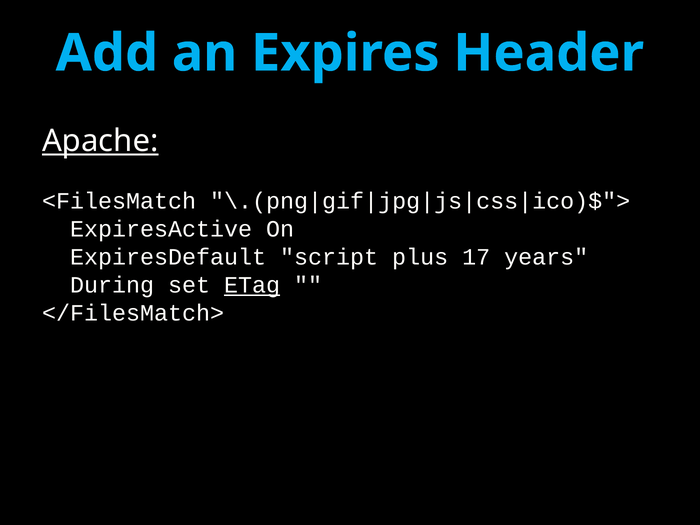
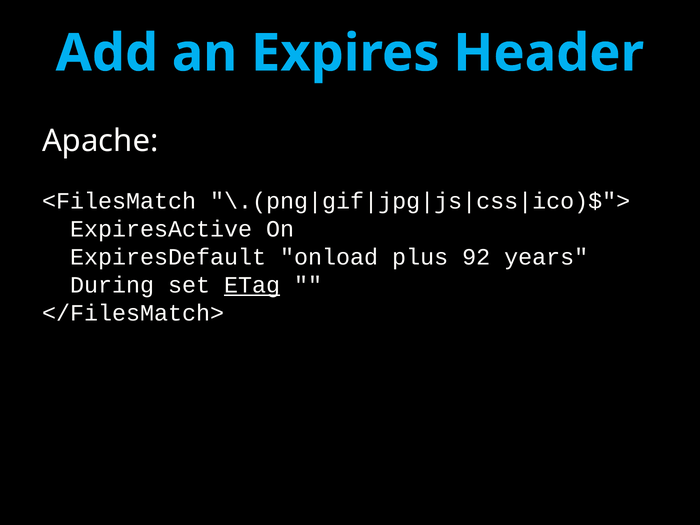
Apache underline: present -> none
script: script -> onload
17: 17 -> 92
